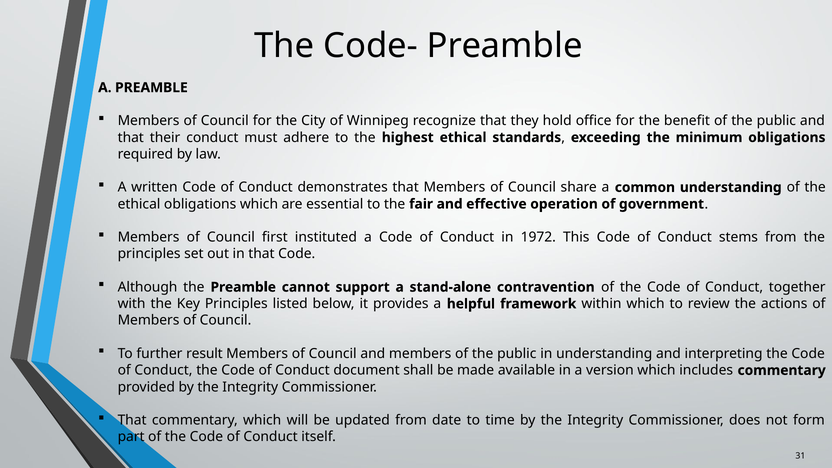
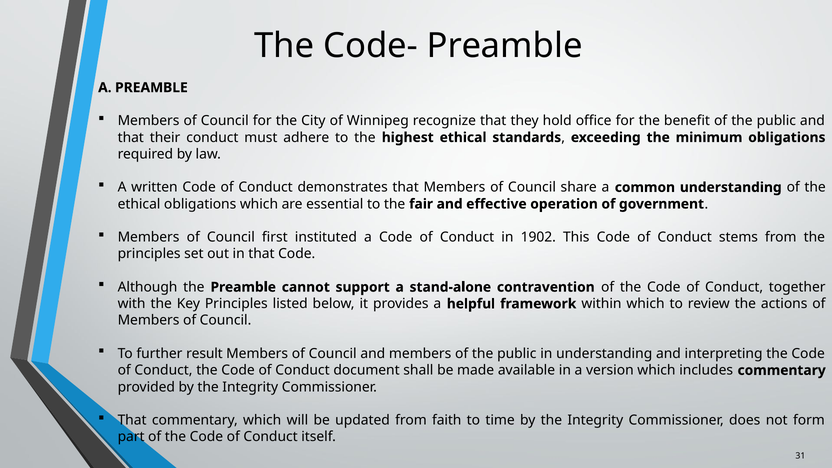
1972: 1972 -> 1902
date: date -> faith
